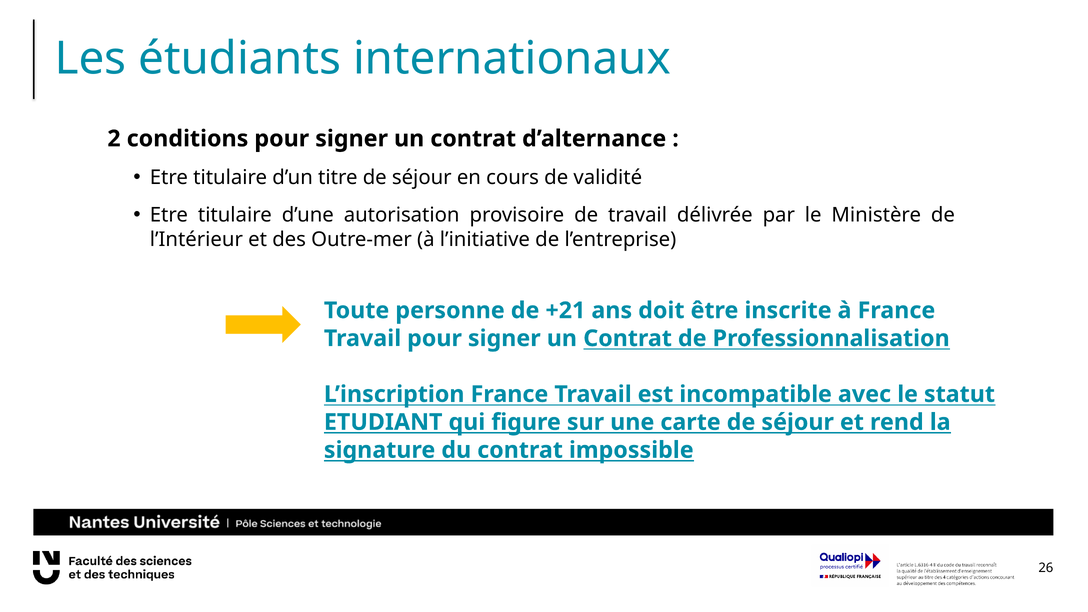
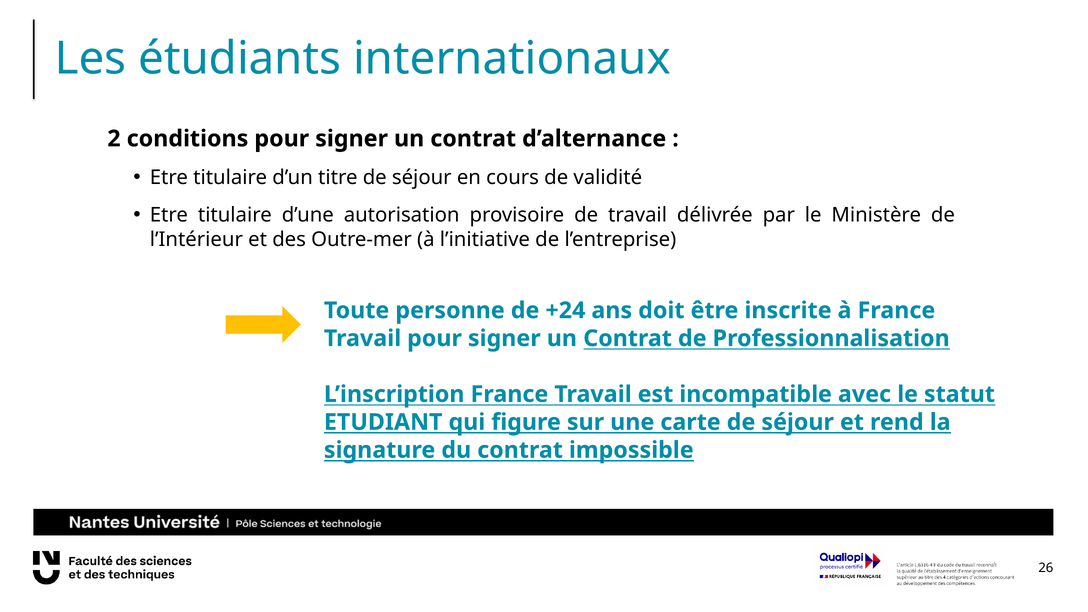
+21: +21 -> +24
